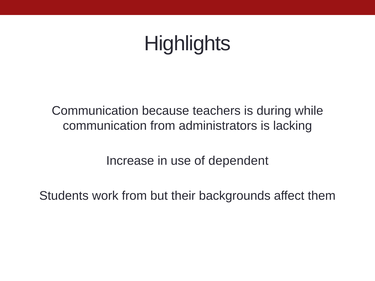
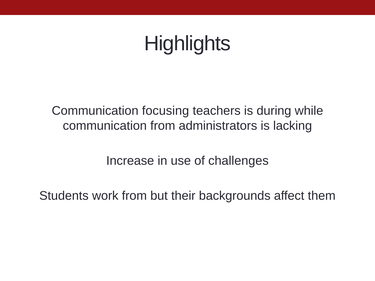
because: because -> focusing
dependent: dependent -> challenges
